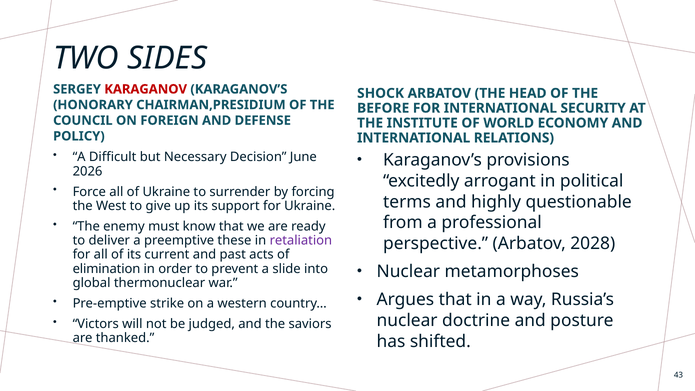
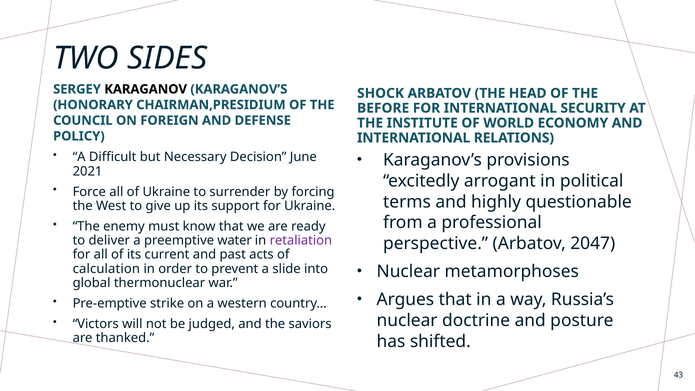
KARAGANOV colour: red -> black
2026: 2026 -> 2021
these: these -> water
2028: 2028 -> 2047
elimination: elimination -> calculation
